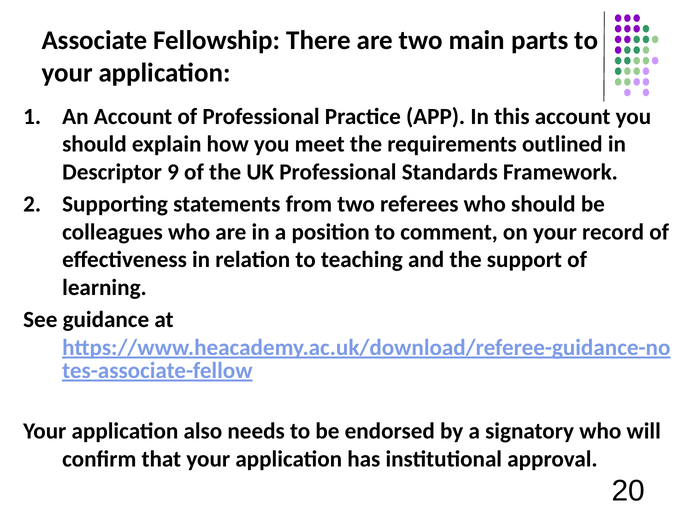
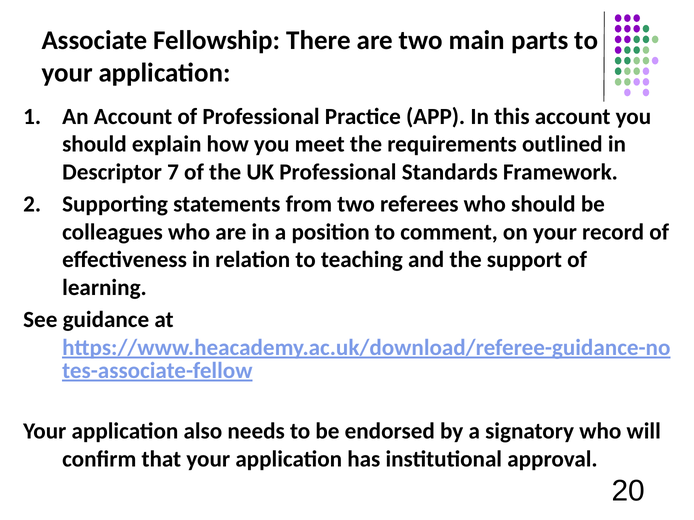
9: 9 -> 7
